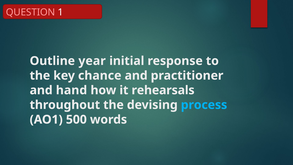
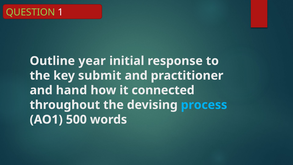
QUESTION colour: pink -> light green
chance: chance -> submit
rehearsals: rehearsals -> connected
